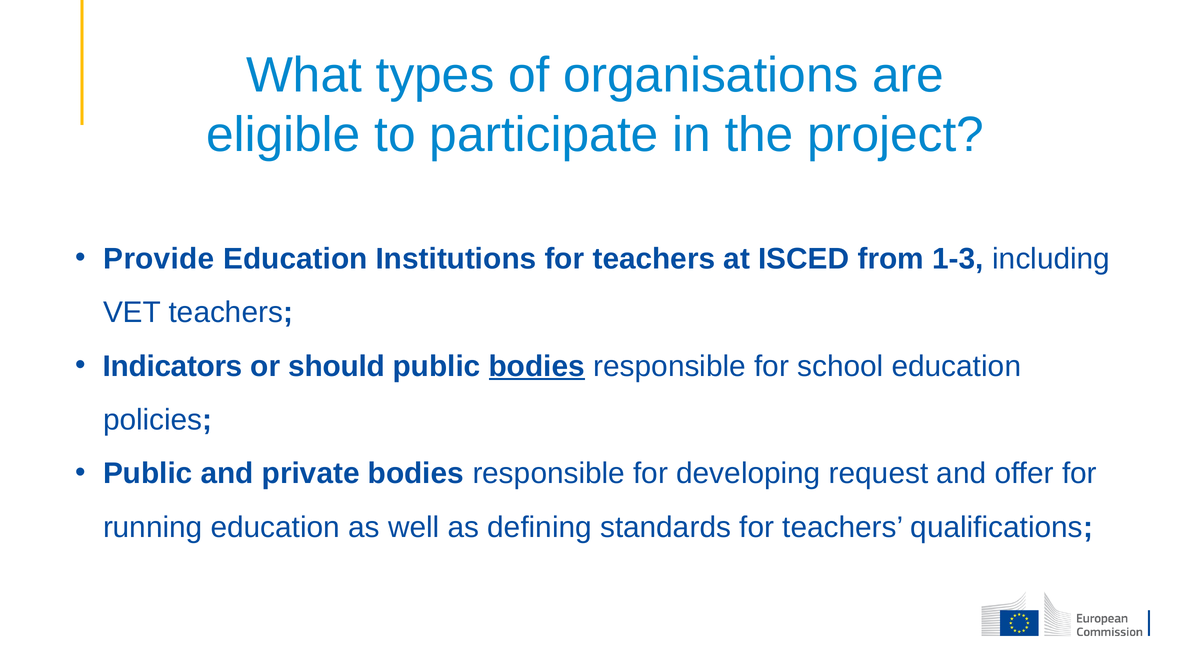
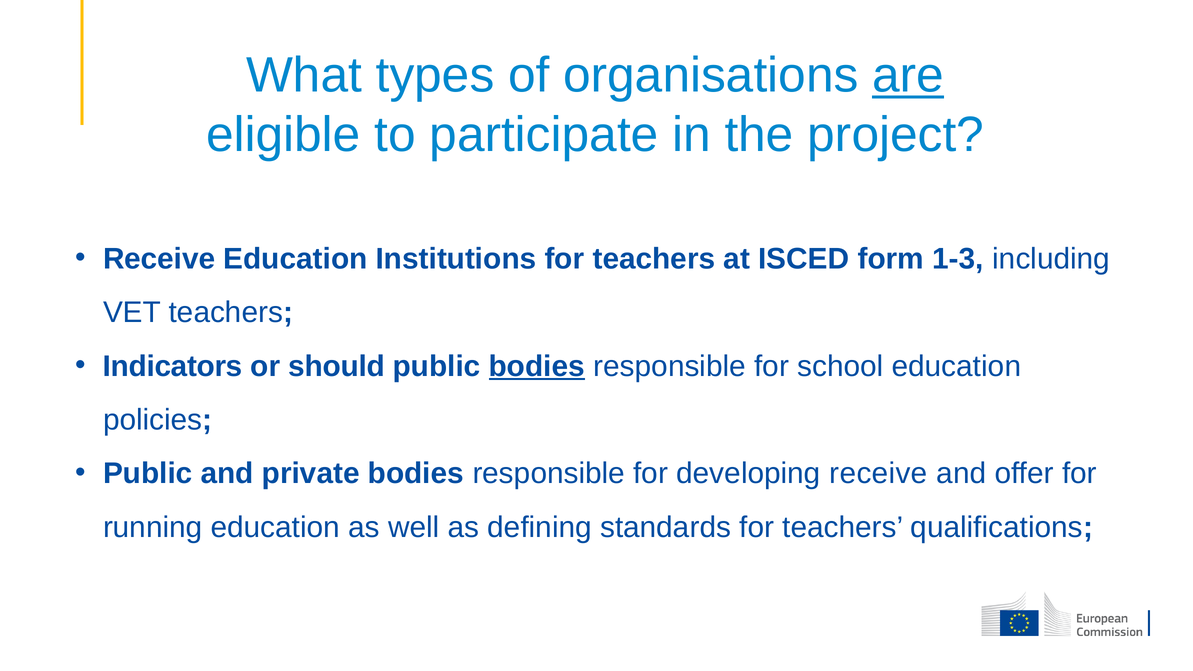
are underline: none -> present
Provide at (159, 259): Provide -> Receive
from: from -> form
developing request: request -> receive
